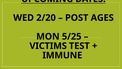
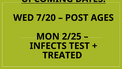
2/20: 2/20 -> 7/20
5/25: 5/25 -> 2/25
VICTIMS: VICTIMS -> INFECTS
IMMUNE: IMMUNE -> TREATED
